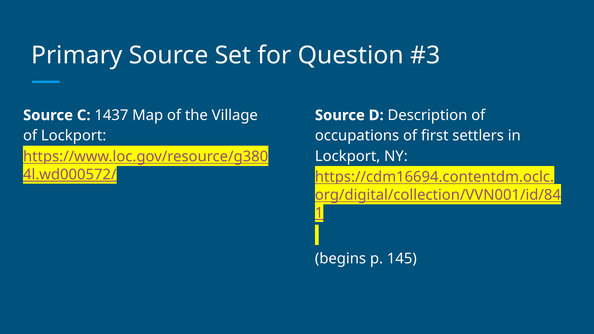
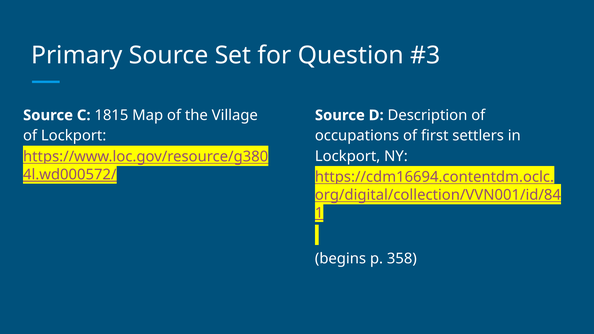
1437: 1437 -> 1815
145: 145 -> 358
